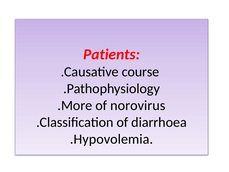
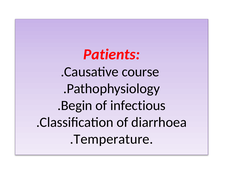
.More: .More -> .Begin
norovirus: norovirus -> infectious
.Hypovolemia: .Hypovolemia -> .Temperature
